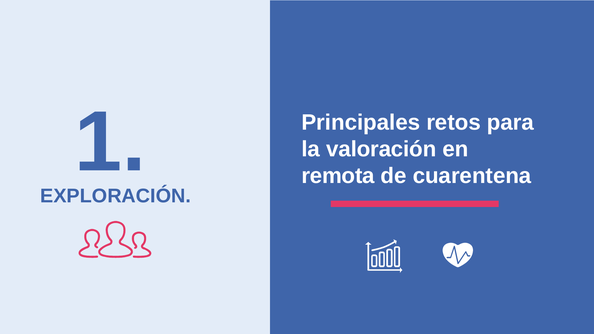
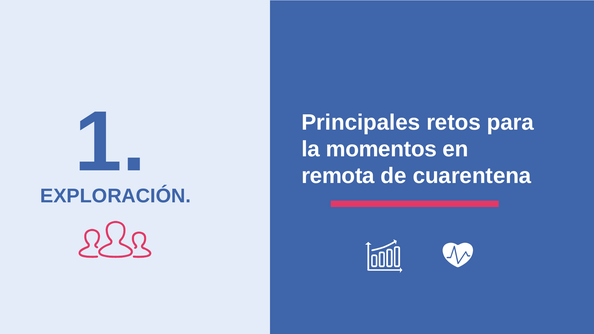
valoración: valoración -> momentos
